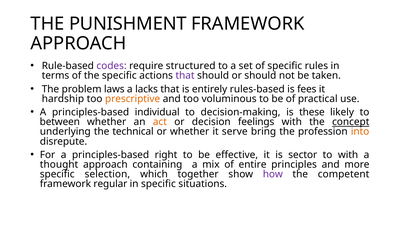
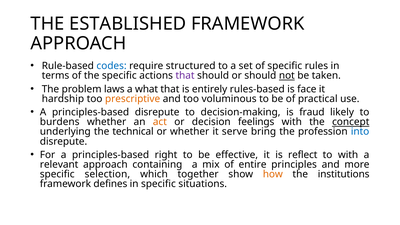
PUNISHMENT: PUNISHMENT -> ESTABLISHED
codes colour: purple -> blue
not underline: none -> present
lacks: lacks -> what
fees: fees -> face
principles-based individual: individual -> disrepute
these: these -> fraud
between: between -> burdens
into colour: orange -> blue
sector: sector -> reflect
thought: thought -> relevant
how colour: purple -> orange
competent: competent -> institutions
regular: regular -> defines
